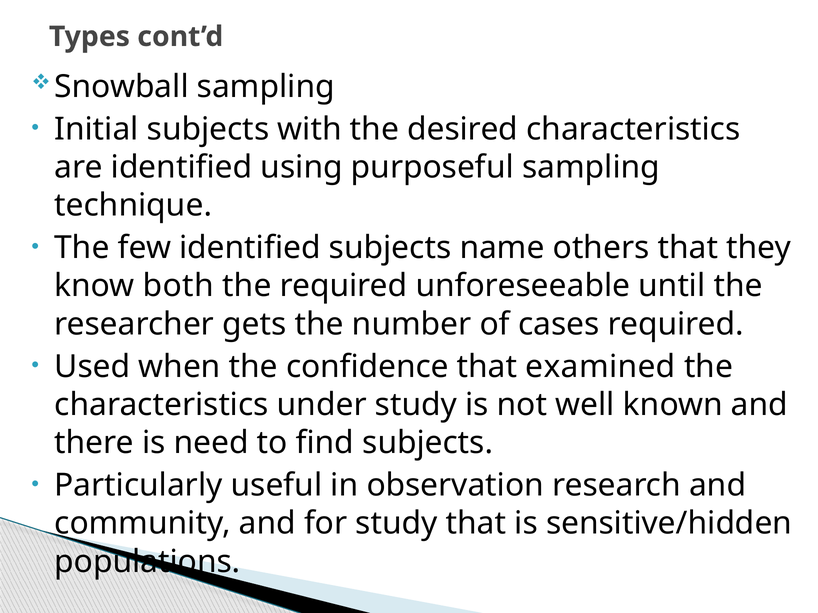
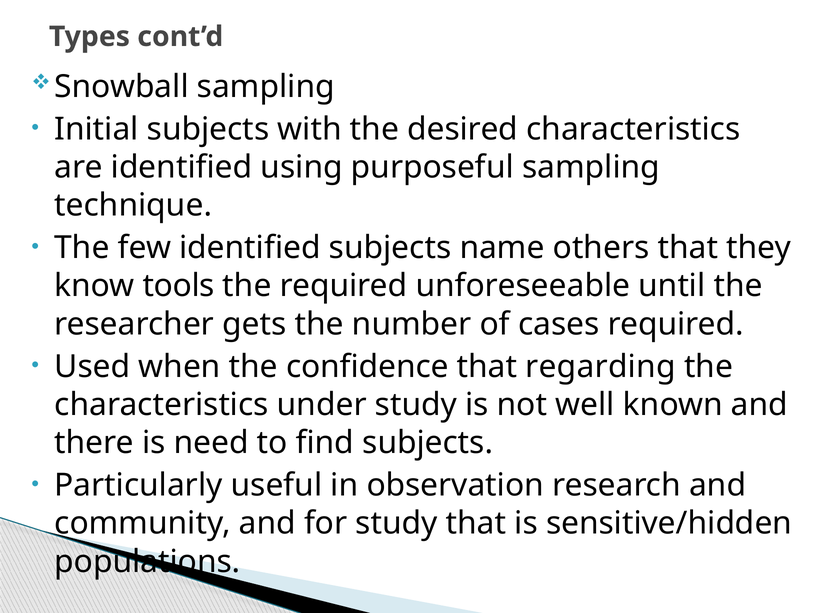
both: both -> tools
examined: examined -> regarding
